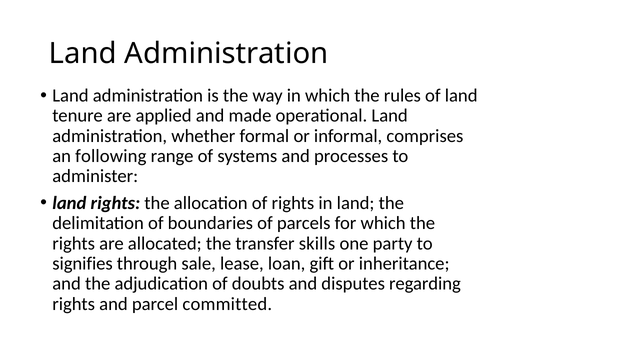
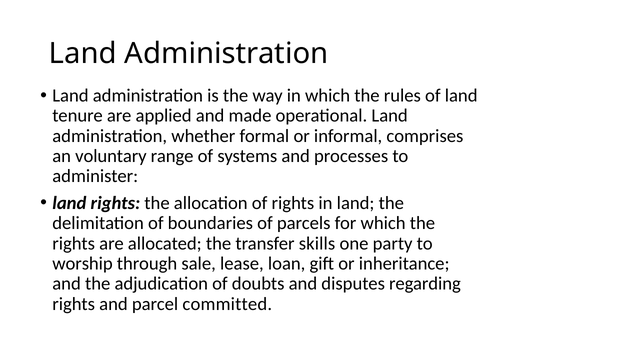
following: following -> voluntary
signifies: signifies -> worship
